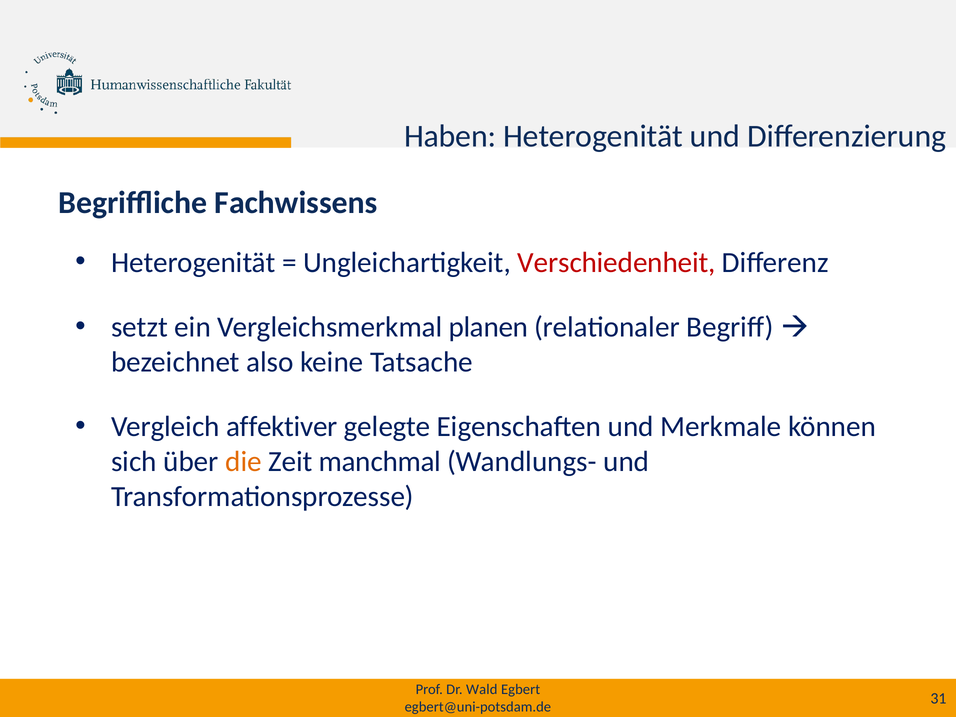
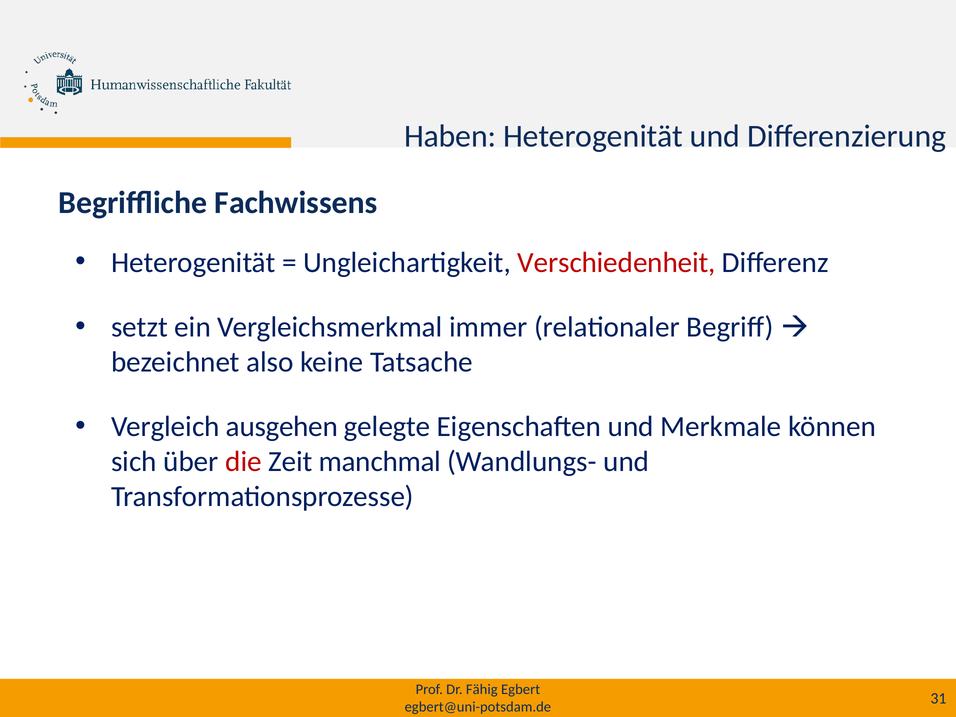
planen: planen -> immer
affektiver: affektiver -> ausgehen
die colour: orange -> red
Wald: Wald -> Fähig
